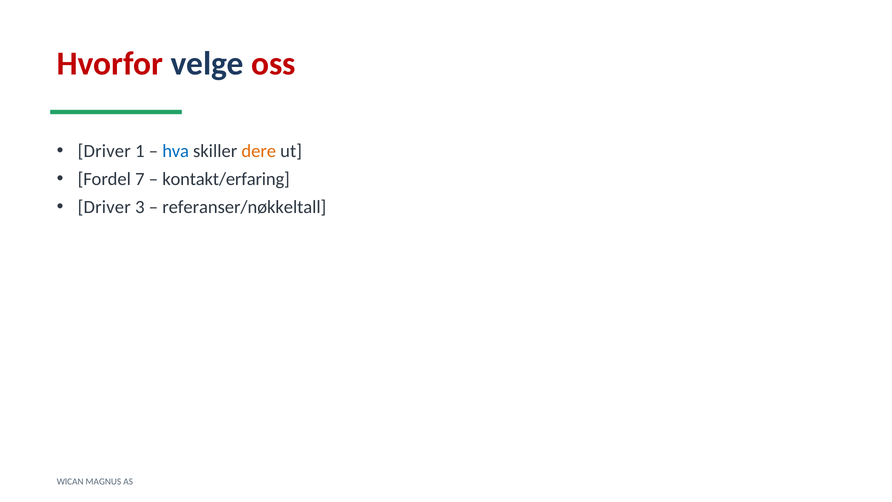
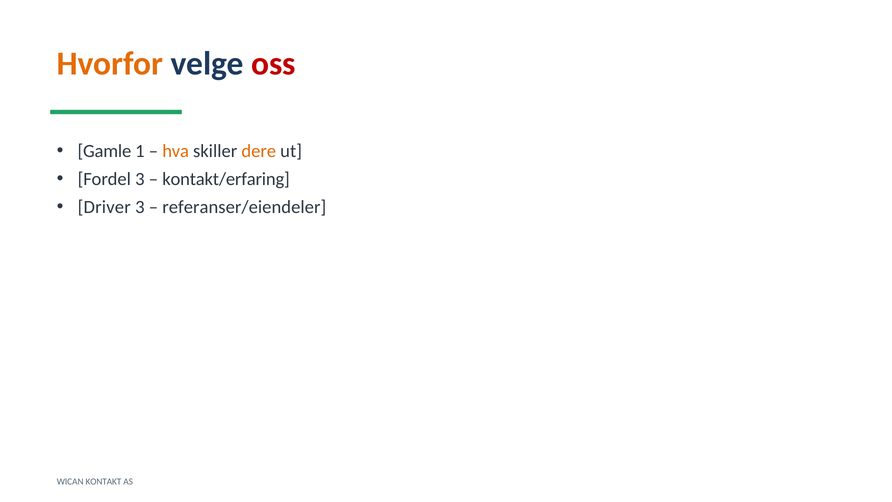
Hvorfor colour: red -> orange
Driver at (104, 151): Driver -> Gamle
hva colour: blue -> orange
Fordel 7: 7 -> 3
referanser/nøkkeltall: referanser/nøkkeltall -> referanser/eiendeler
MAGNUS: MAGNUS -> KONTAKT
